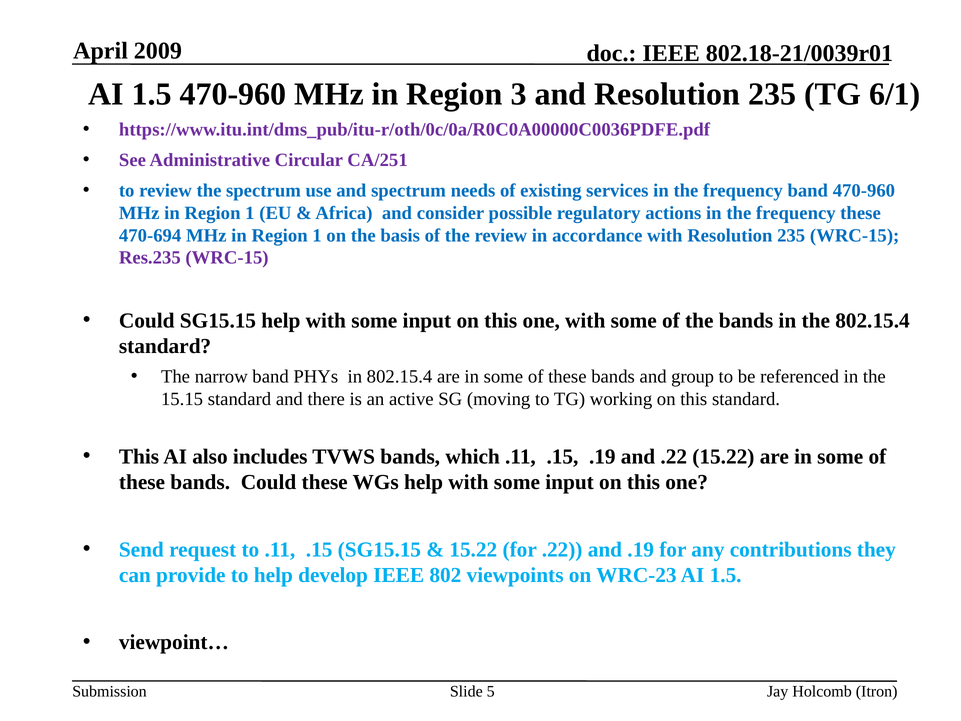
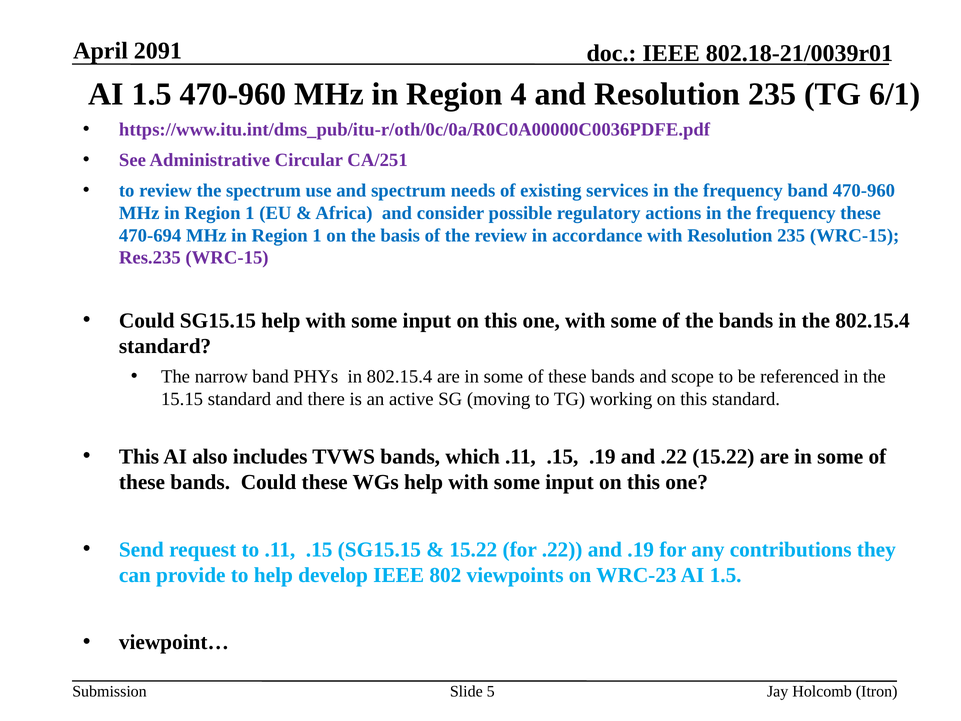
2009: 2009 -> 2091
3: 3 -> 4
group: group -> scope
